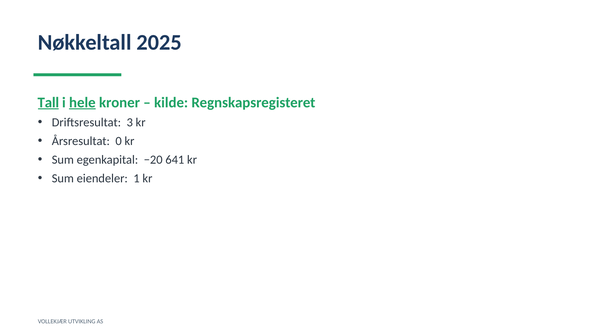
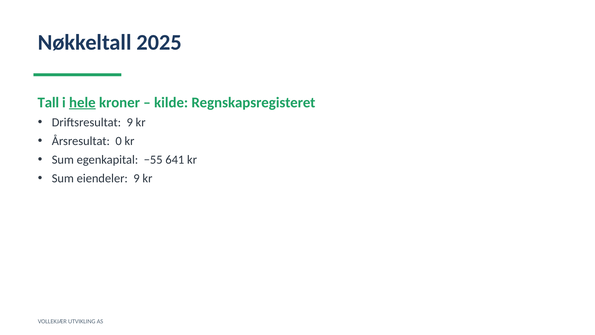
Tall underline: present -> none
Driftsresultat 3: 3 -> 9
−20: −20 -> −55
eiendeler 1: 1 -> 9
